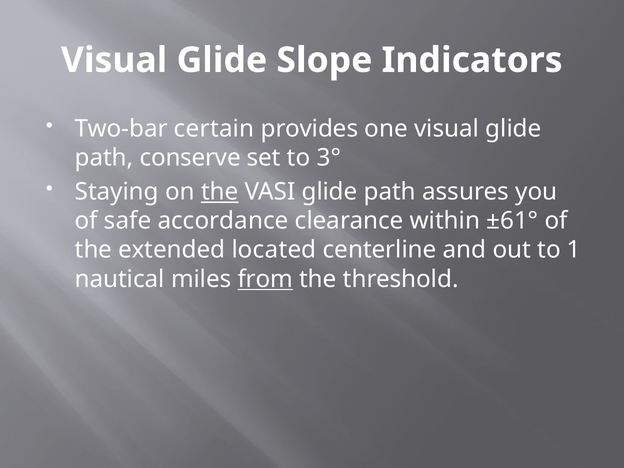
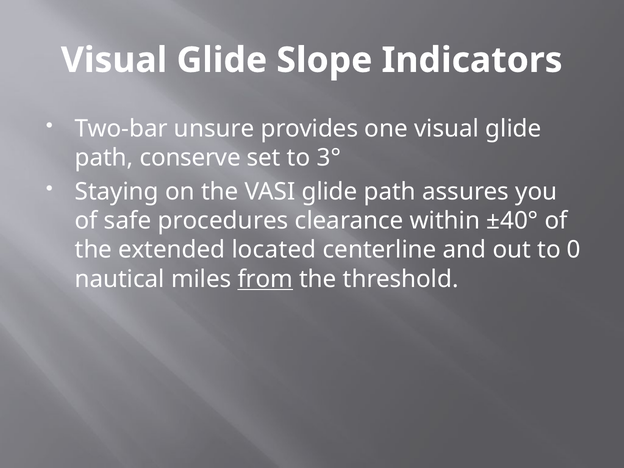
certain: certain -> unsure
the at (220, 192) underline: present -> none
accordance: accordance -> procedures
±61°: ±61° -> ±40°
1: 1 -> 0
